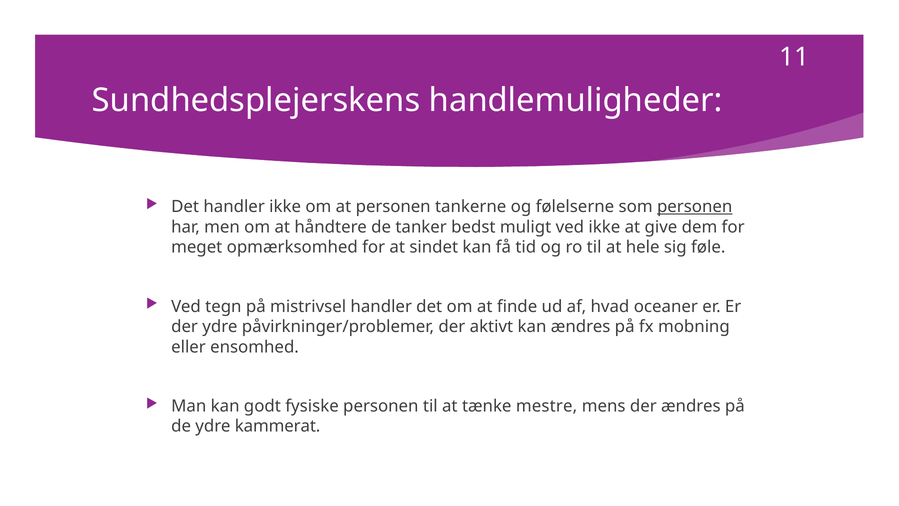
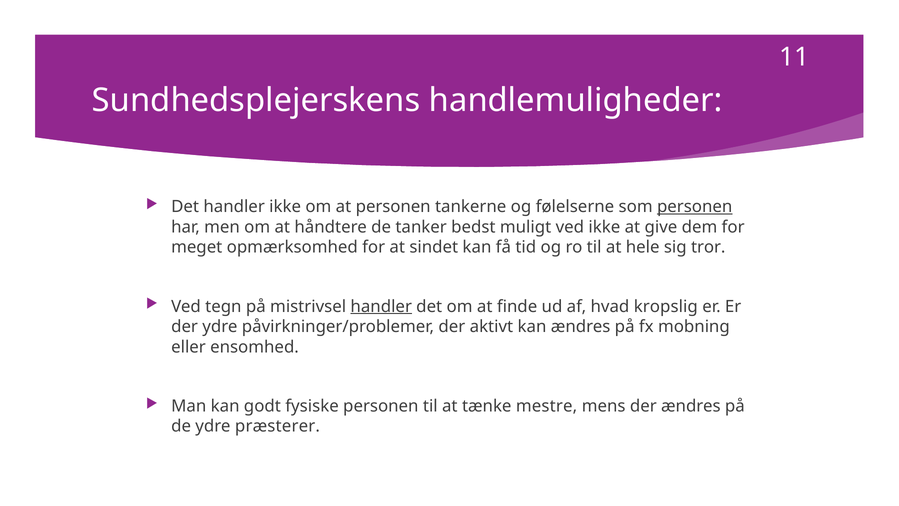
føle: føle -> tror
handler at (381, 306) underline: none -> present
oceaner: oceaner -> kropslig
kammerat: kammerat -> præsterer
